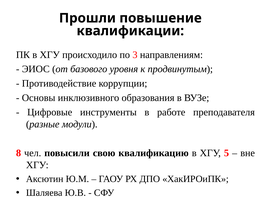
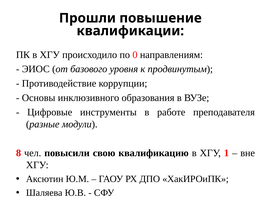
3: 3 -> 0
5: 5 -> 1
